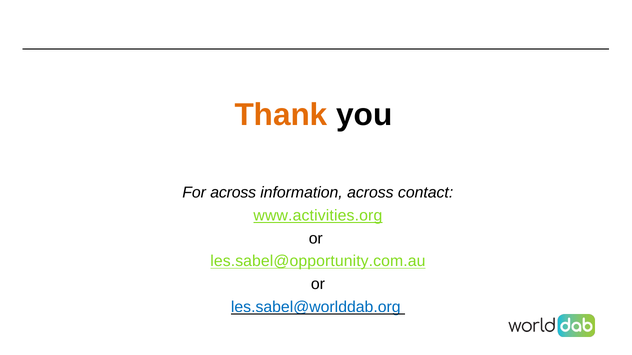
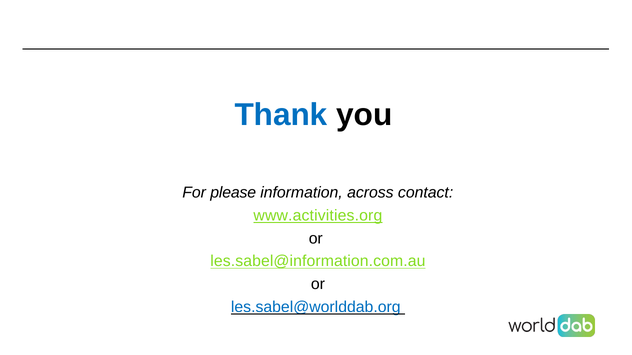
Thank colour: orange -> blue
For across: across -> please
les.sabel@opportunity.com.au: les.sabel@opportunity.com.au -> les.sabel@information.com.au
